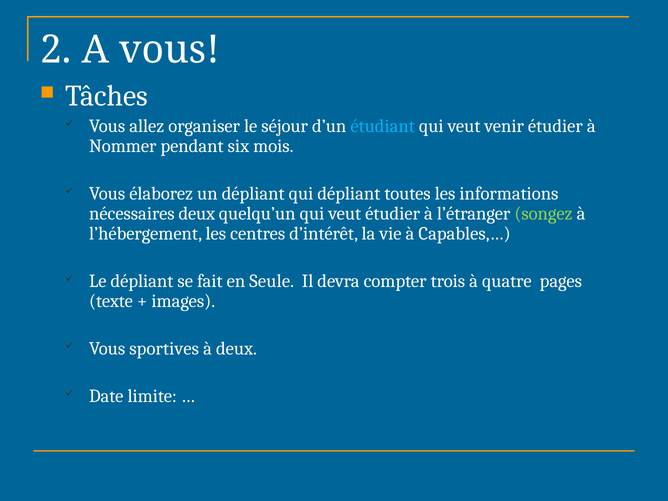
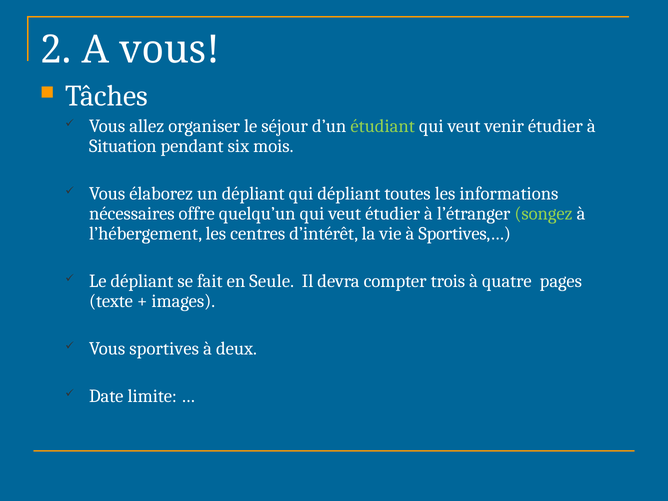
étudiant colour: light blue -> light green
Nommer: Nommer -> Situation
nécessaires deux: deux -> offre
Capables,…: Capables,… -> Sportives,…
